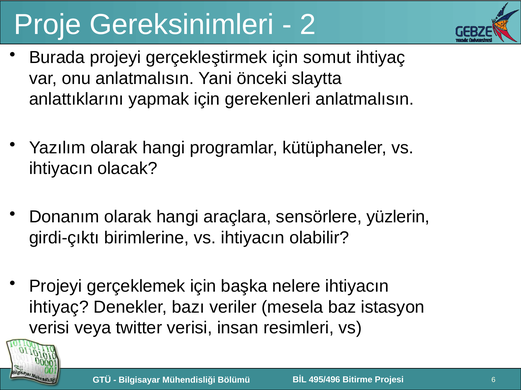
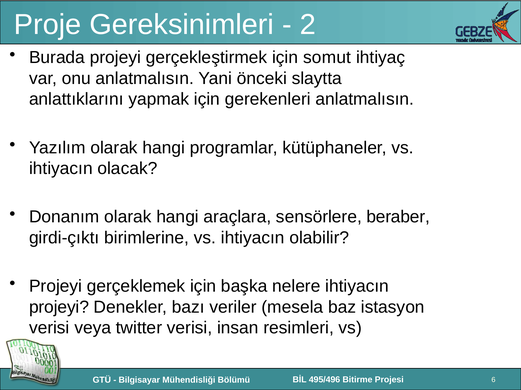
yüzlerin: yüzlerin -> beraber
ihtiyaç at (59, 308): ihtiyaç -> projeyi
